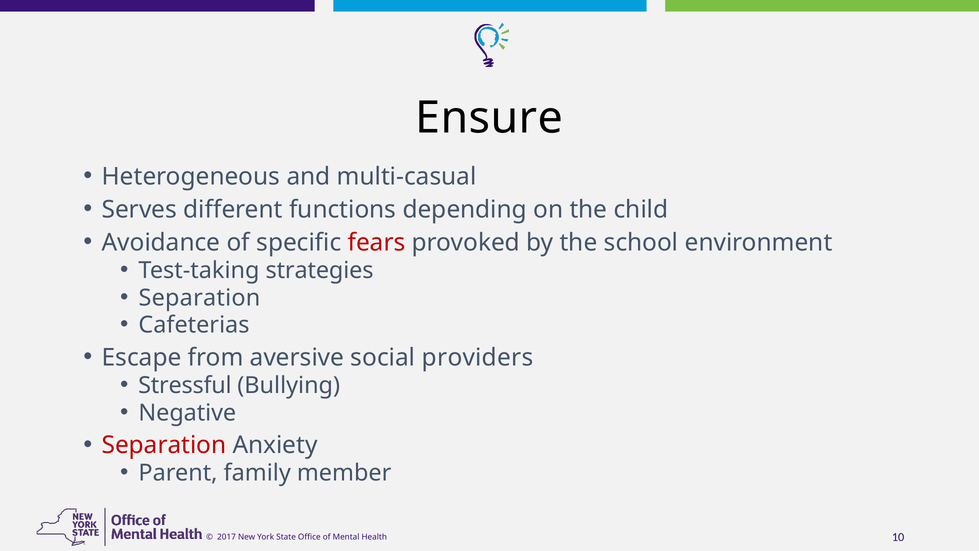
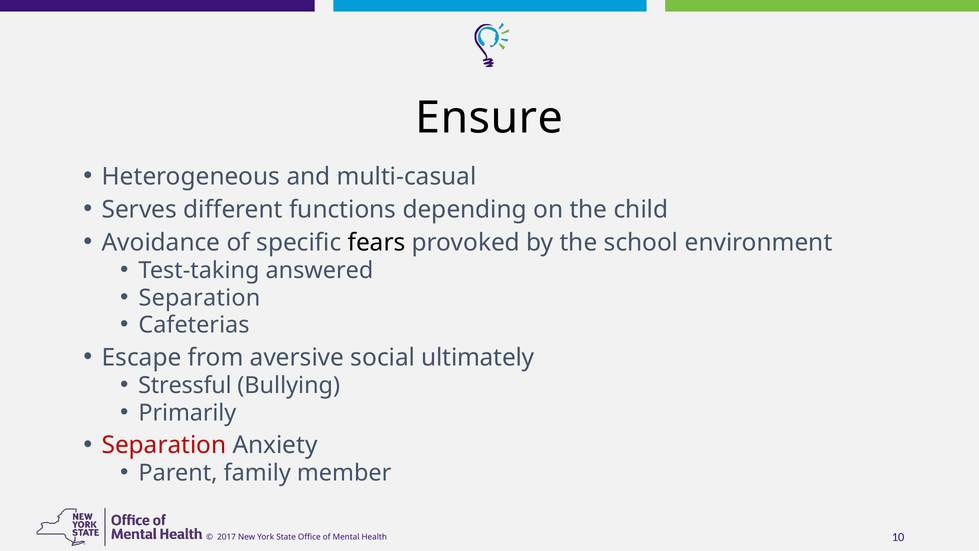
fears colour: red -> black
strategies: strategies -> answered
providers: providers -> ultimately
Negative: Negative -> Primarily
